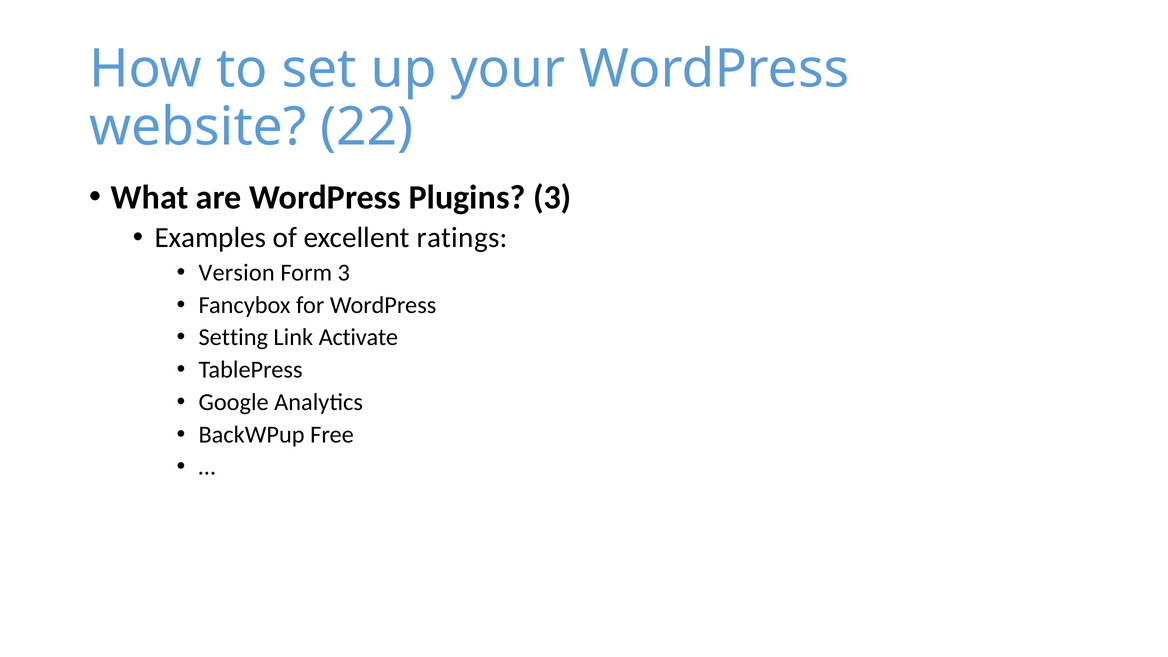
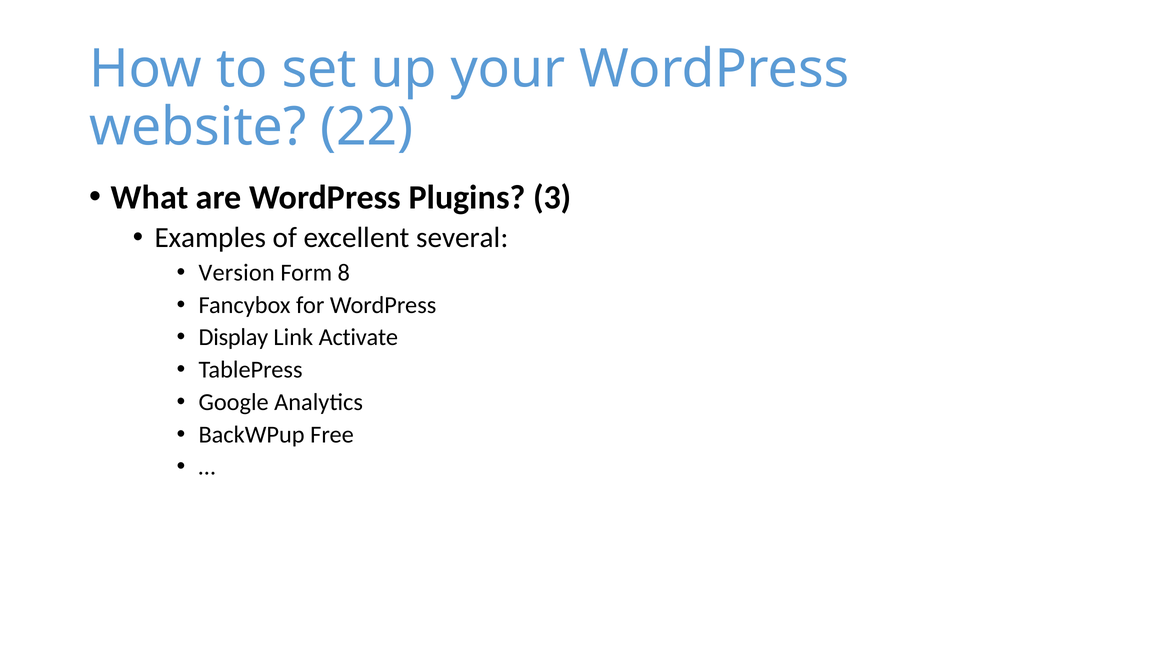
ratings: ratings -> several
Form 3: 3 -> 8
Setting: Setting -> Display
